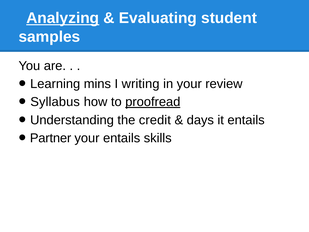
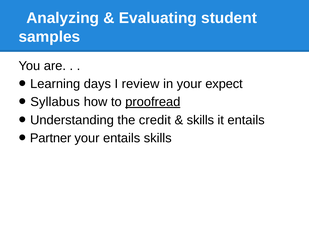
Analyzing underline: present -> none
mins: mins -> days
writing: writing -> review
review: review -> expect
days at (200, 120): days -> skills
